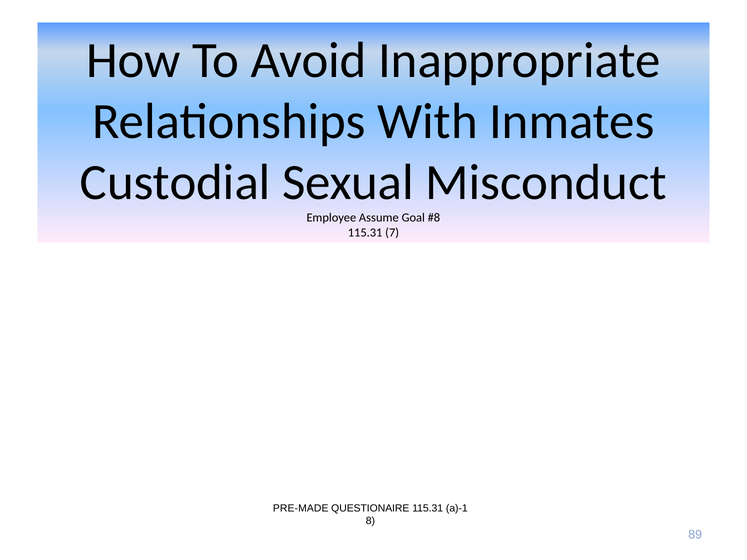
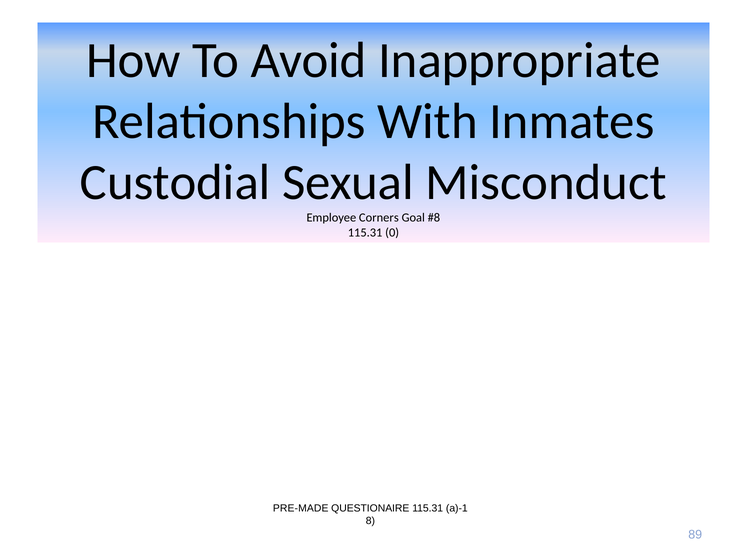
Assume: Assume -> Corners
7: 7 -> 0
